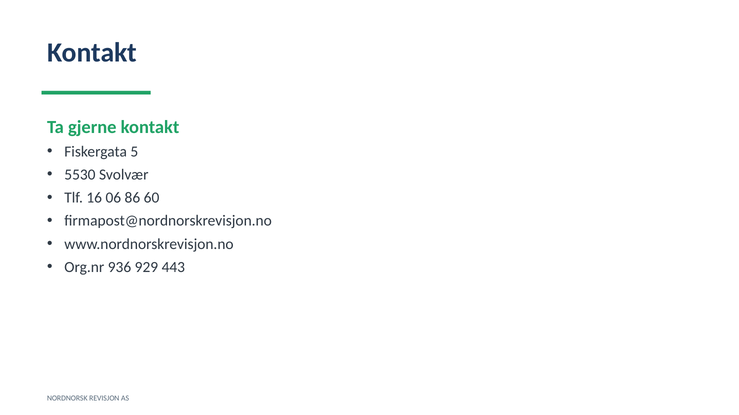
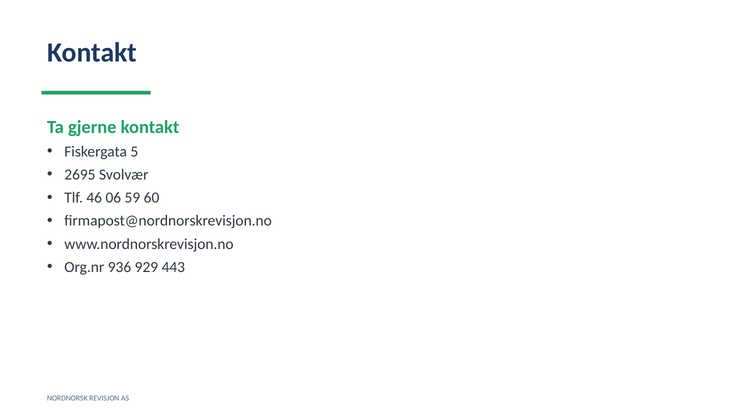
5530: 5530 -> 2695
16: 16 -> 46
86: 86 -> 59
